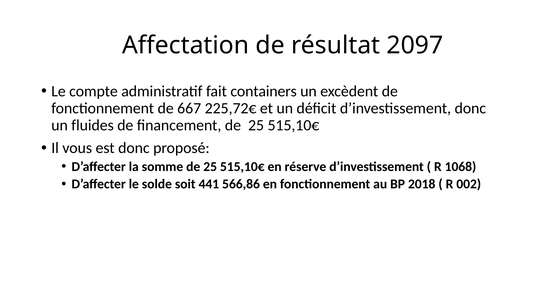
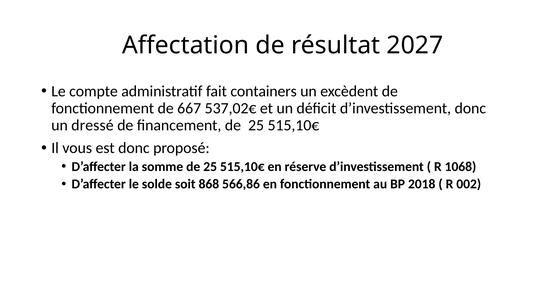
2097: 2097 -> 2027
225,72€: 225,72€ -> 537,02€
fluides: fluides -> dressé
441: 441 -> 868
